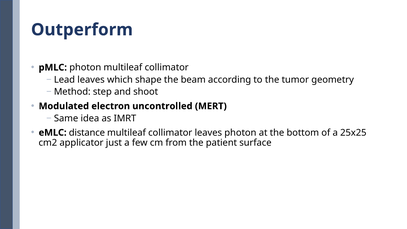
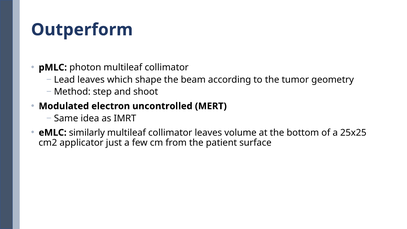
distance: distance -> similarly
leaves photon: photon -> volume
